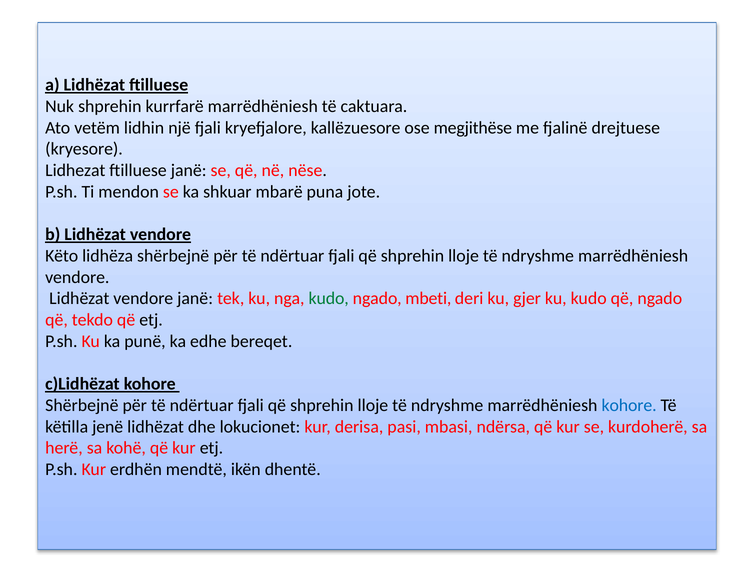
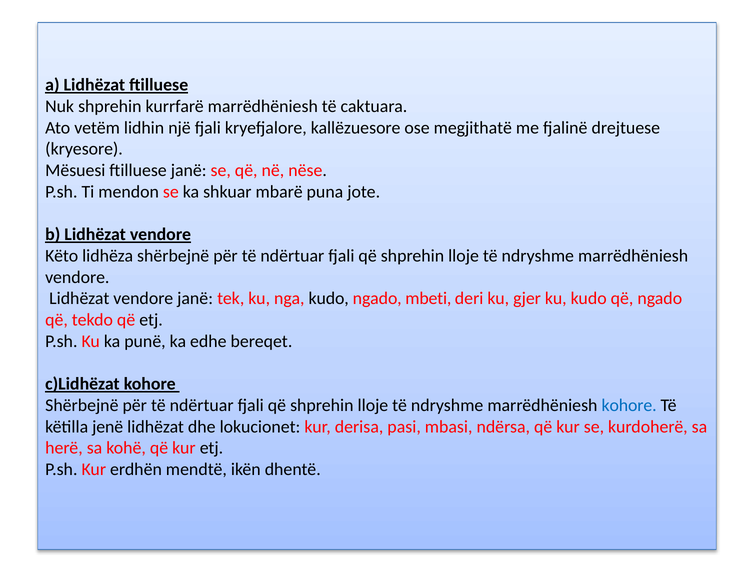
megjithëse: megjithëse -> megjithatë
Lidhezat: Lidhezat -> Mësuesi
kudo at (329, 299) colour: green -> black
